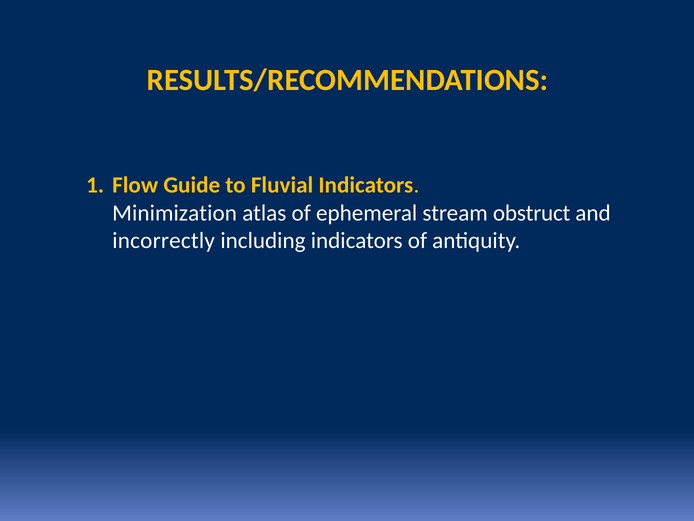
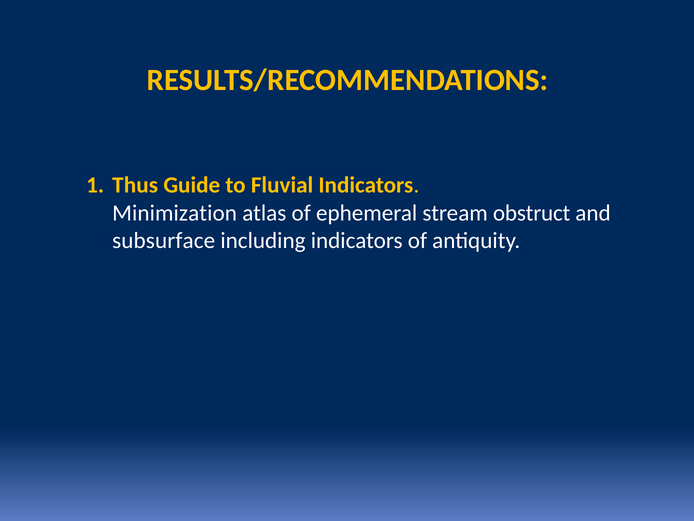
Flow: Flow -> Thus
incorrectly: incorrectly -> subsurface
